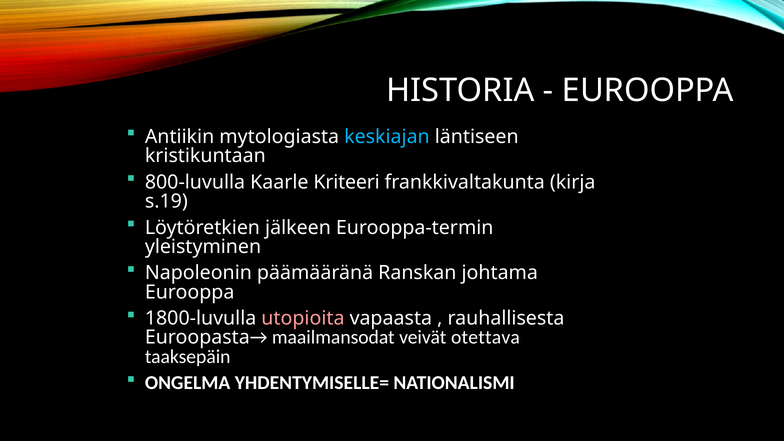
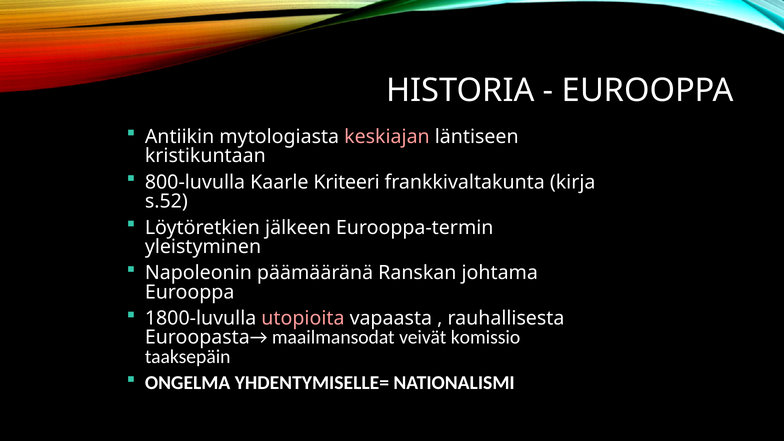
keskiajan colour: light blue -> pink
s.19: s.19 -> s.52
otettava: otettava -> komissio
